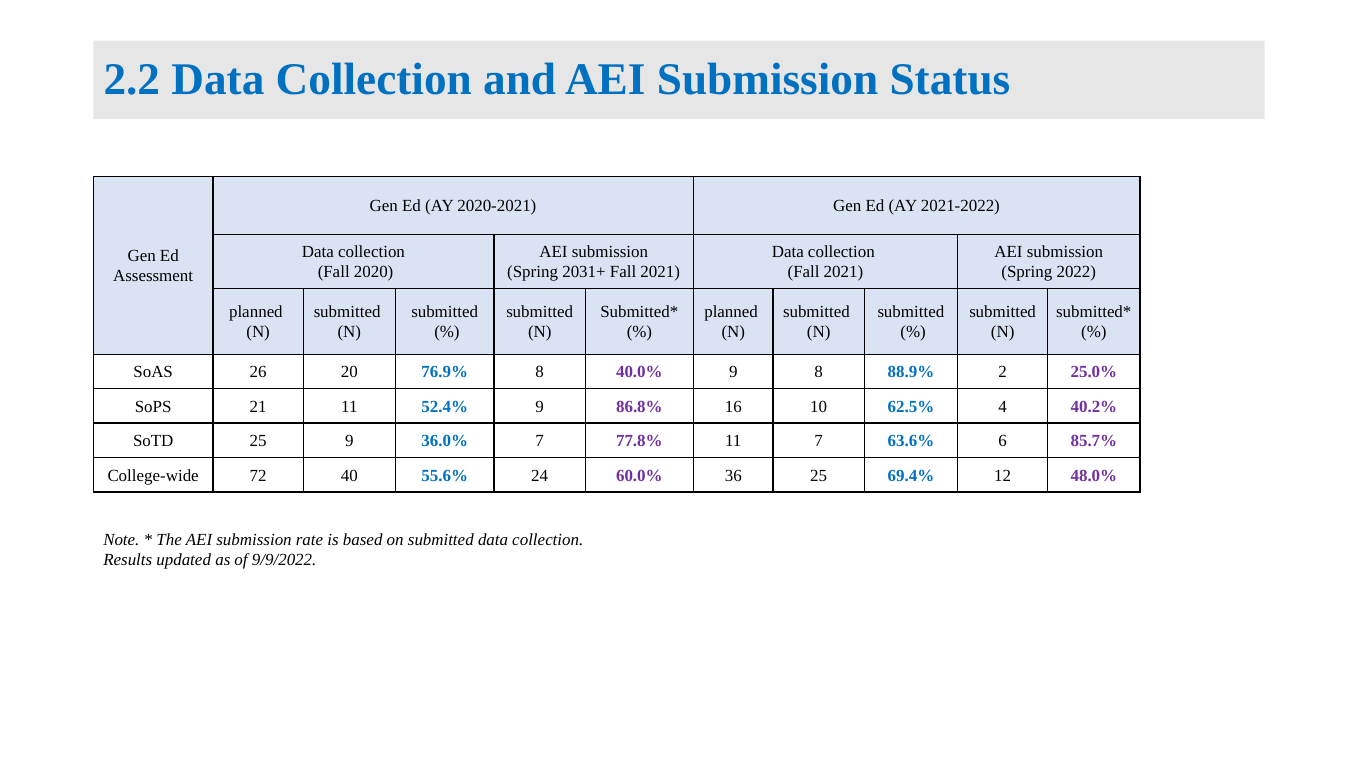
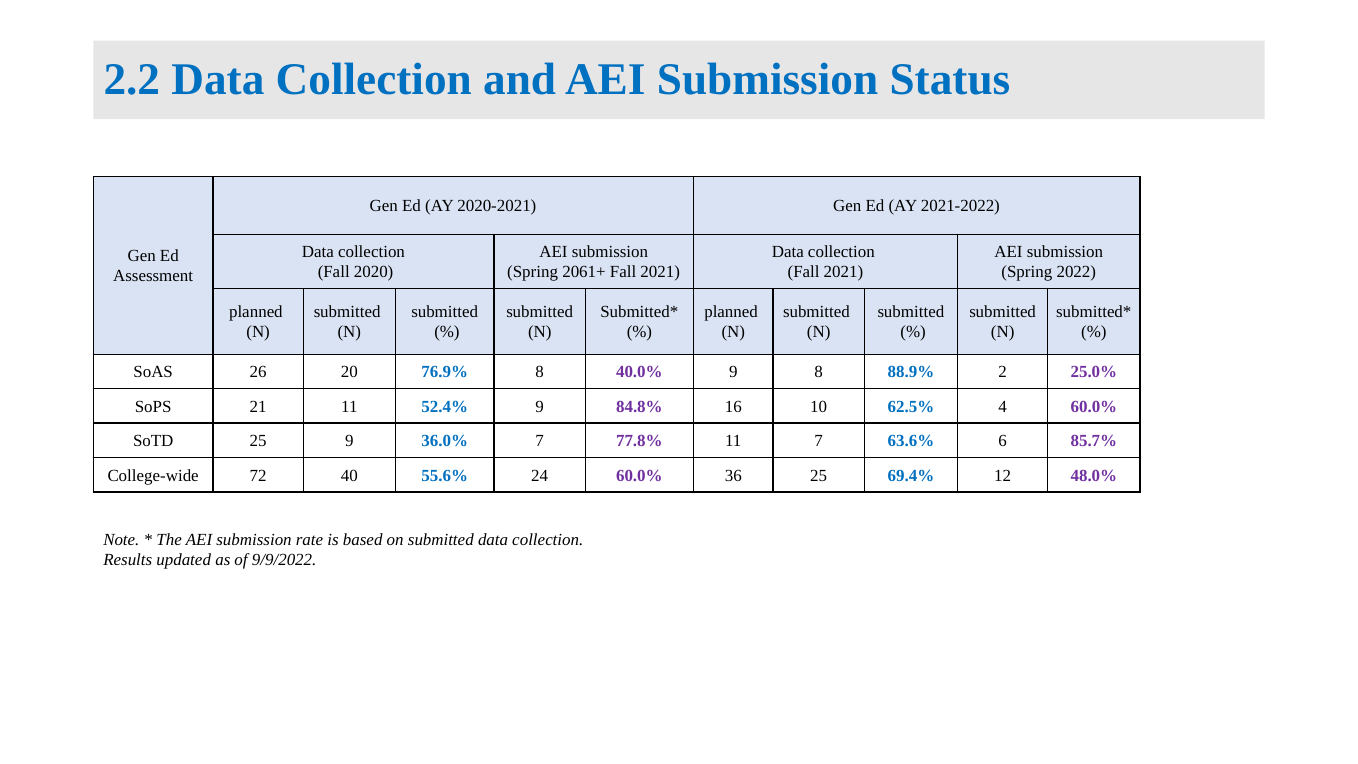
2031+: 2031+ -> 2061+
86.8%: 86.8% -> 84.8%
4 40.2%: 40.2% -> 60.0%
